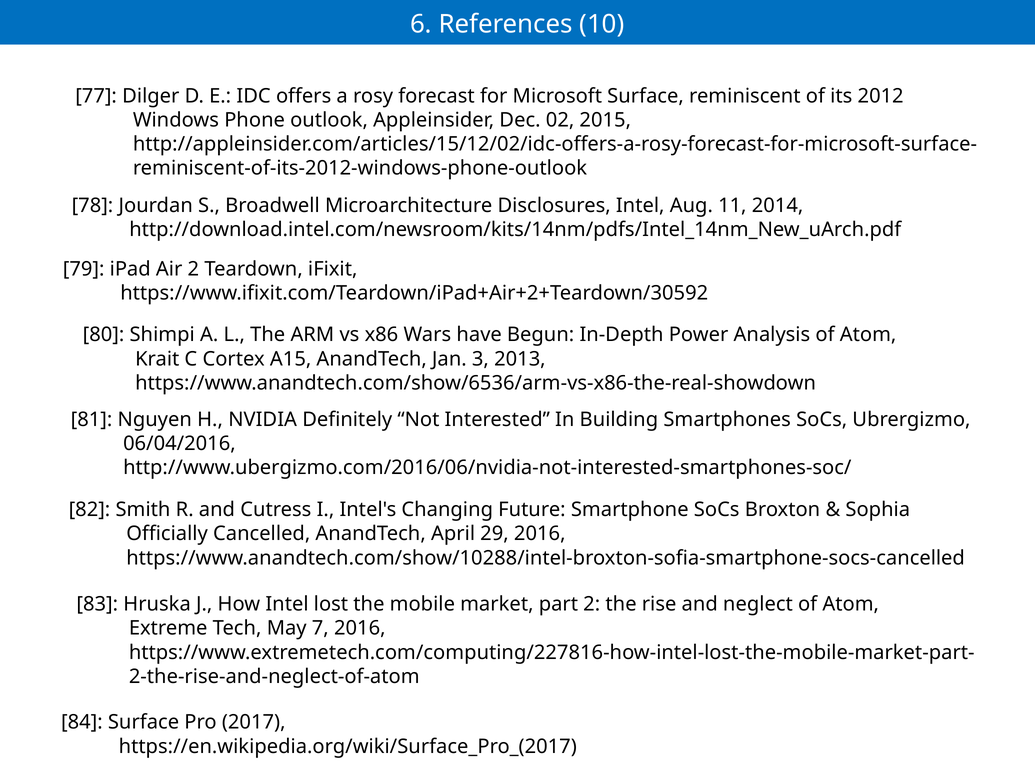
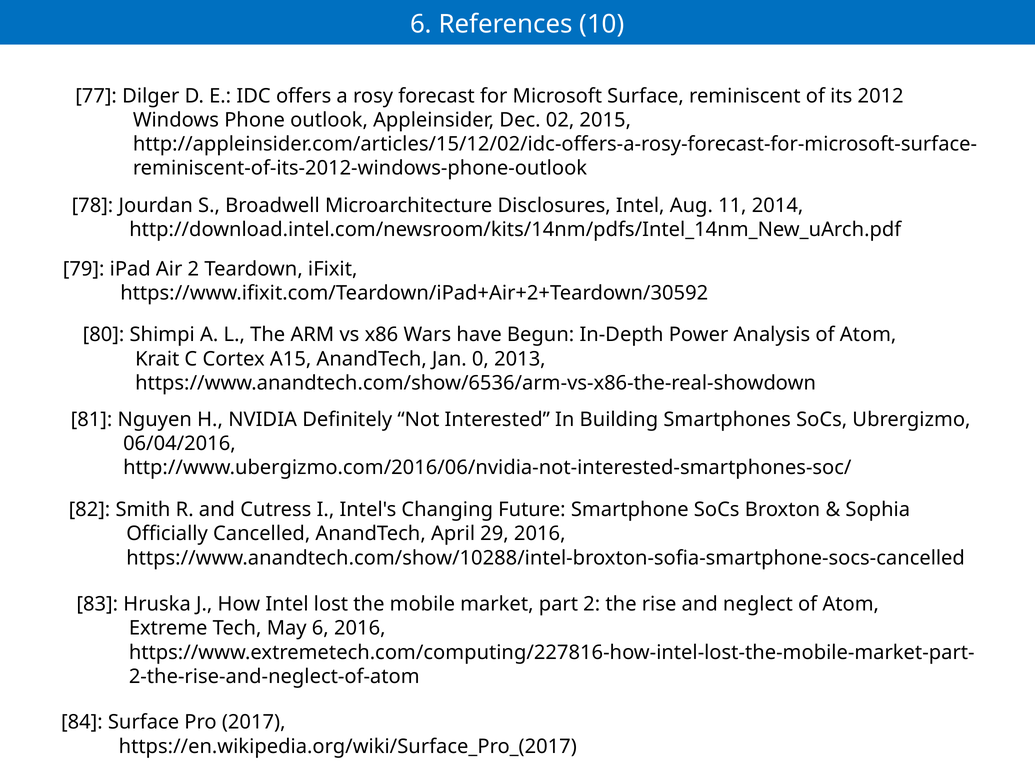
3: 3 -> 0
May 7: 7 -> 6
